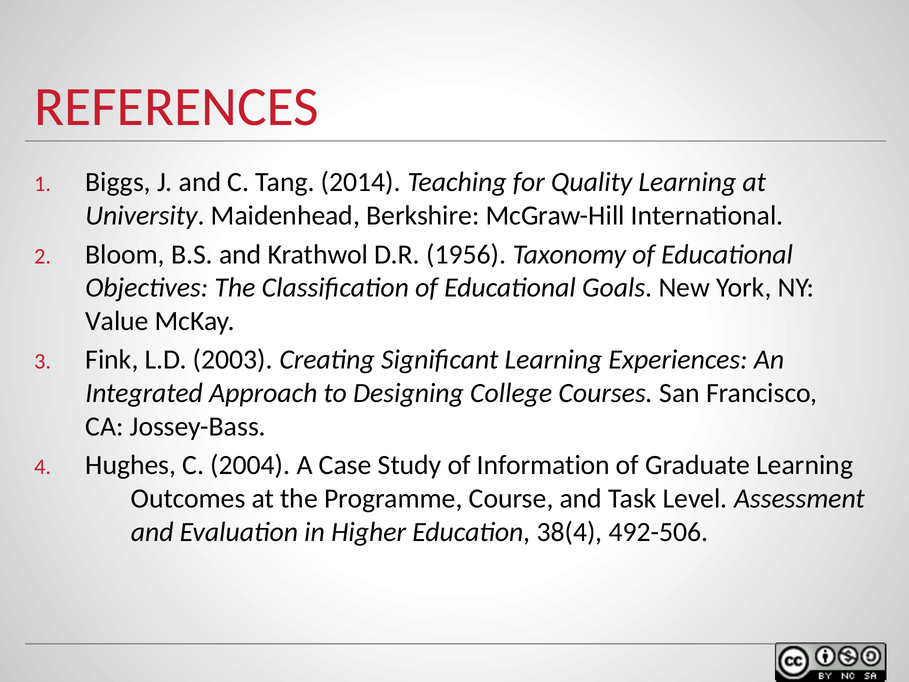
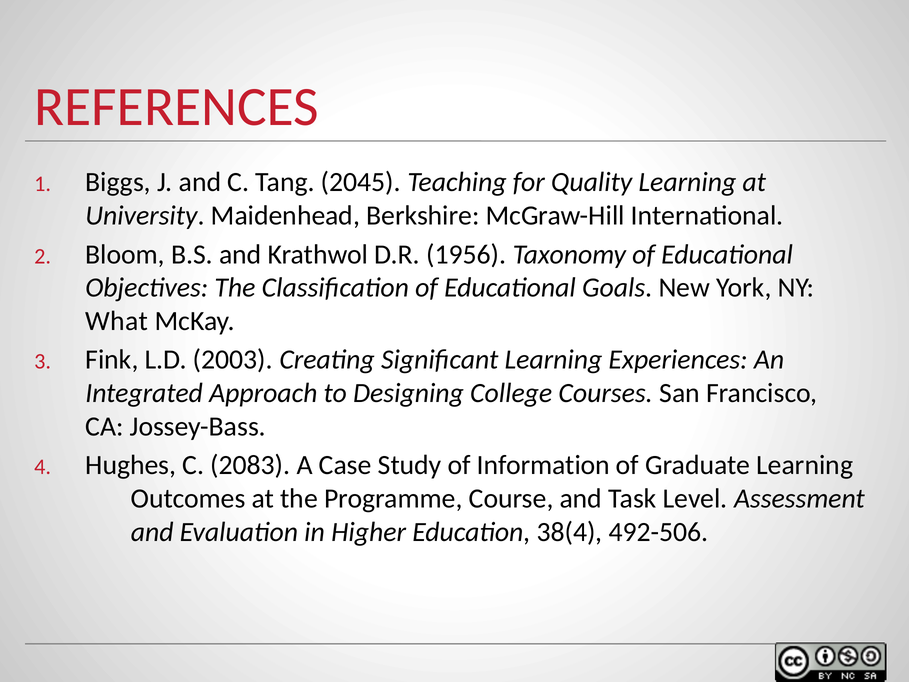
2014: 2014 -> 2045
Value: Value -> What
2004: 2004 -> 2083
